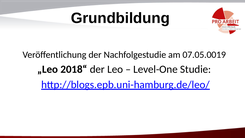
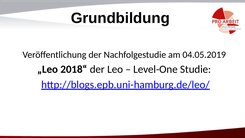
07.05.0019: 07.05.0019 -> 04.05.2019
